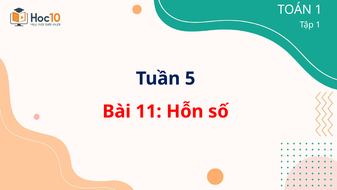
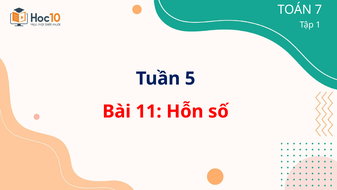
TOÁN 1: 1 -> 7
